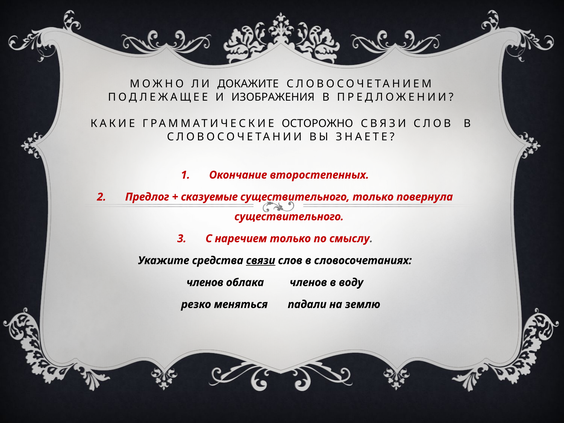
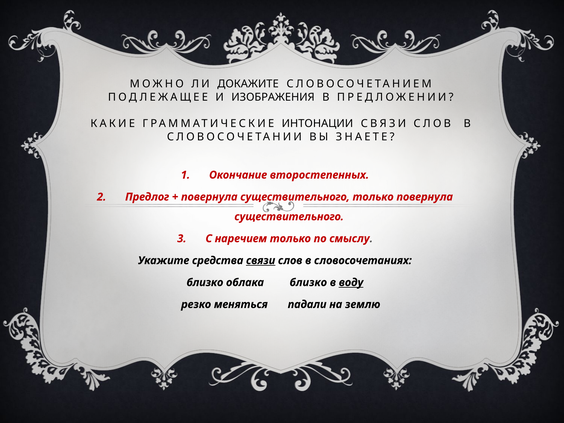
ОСТОРОЖНО: ОСТОРОЖНО -> ИНТОНАЦИИ
сказуемые at (209, 197): сказуемые -> повернула
членов at (205, 282): членов -> близко
облака членов: членов -> близко
воду underline: none -> present
